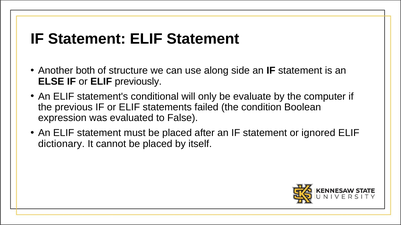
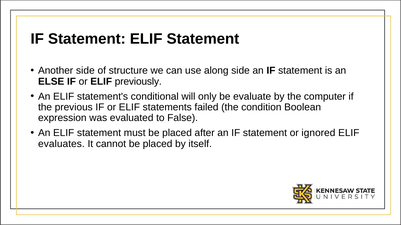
Another both: both -> side
dictionary: dictionary -> evaluates
